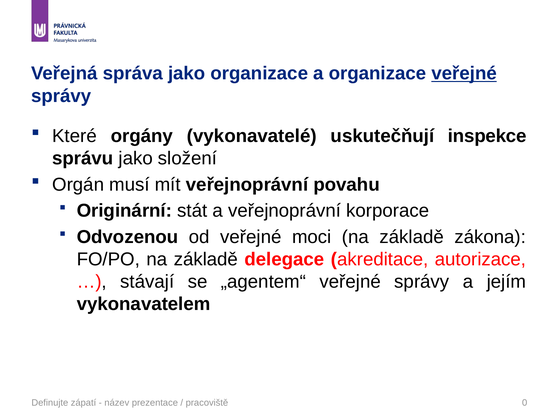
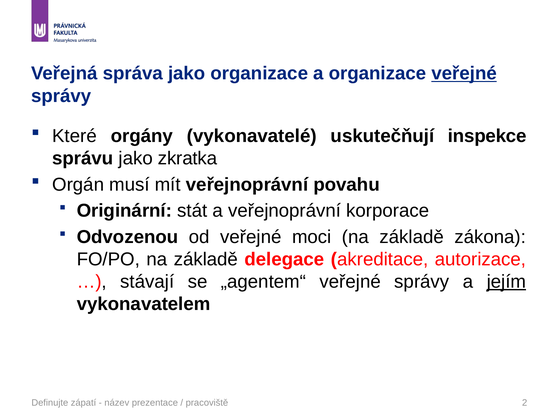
složení: složení -> zkratka
jejím underline: none -> present
0: 0 -> 2
